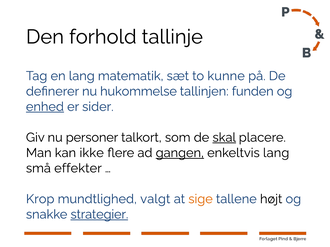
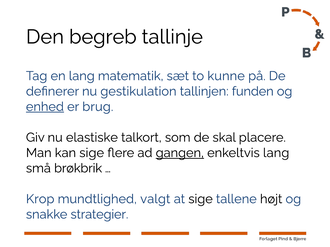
forhold: forhold -> begreb
hukommelse: hukommelse -> gestikulation
sider: sider -> brug
personer: personer -> elastiske
skal underline: present -> none
kan ikke: ikke -> sige
effekter: effekter -> brøkbrik
sige at (201, 199) colour: orange -> black
strategier underline: present -> none
